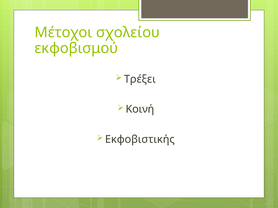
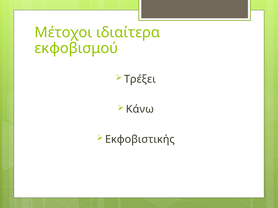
σχολείου: σχολείου -> ιδιαίτερα
Κοινή: Κοινή -> Κάνω
